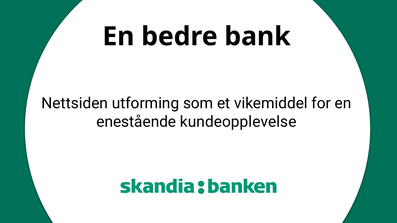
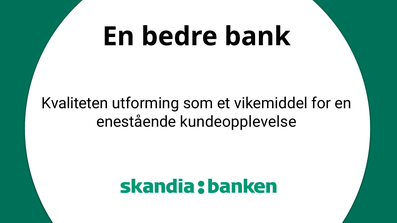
Nettsiden: Nettsiden -> Kvaliteten
